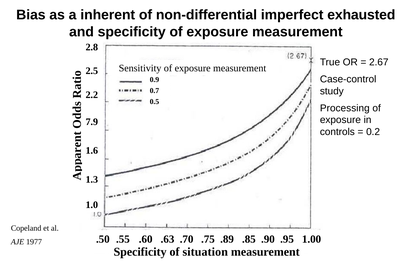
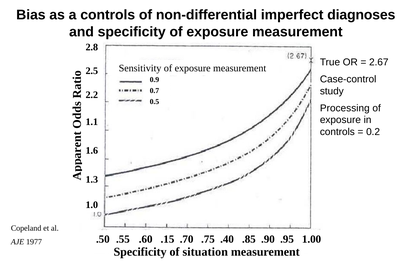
a inherent: inherent -> controls
exhausted: exhausted -> diagnoses
7.9: 7.9 -> 1.1
.63: .63 -> .15
.89: .89 -> .40
